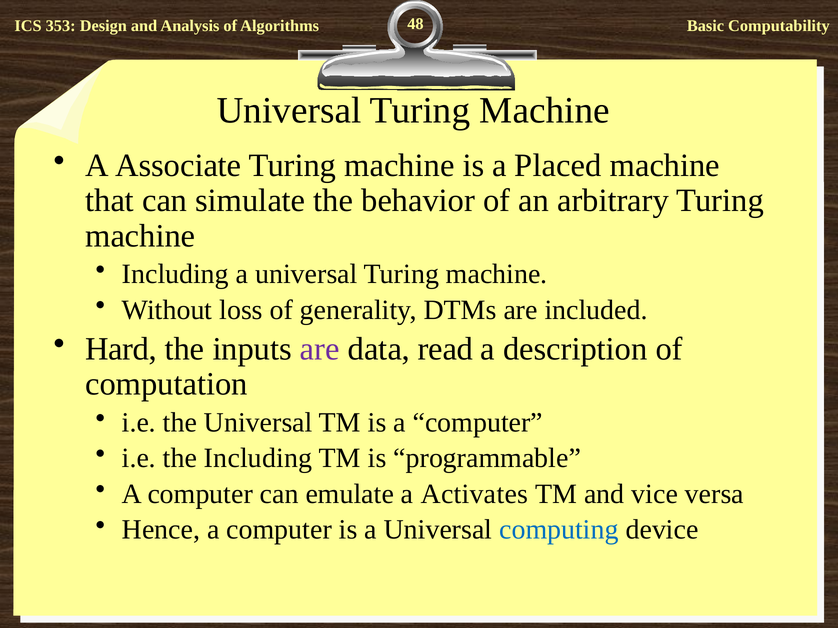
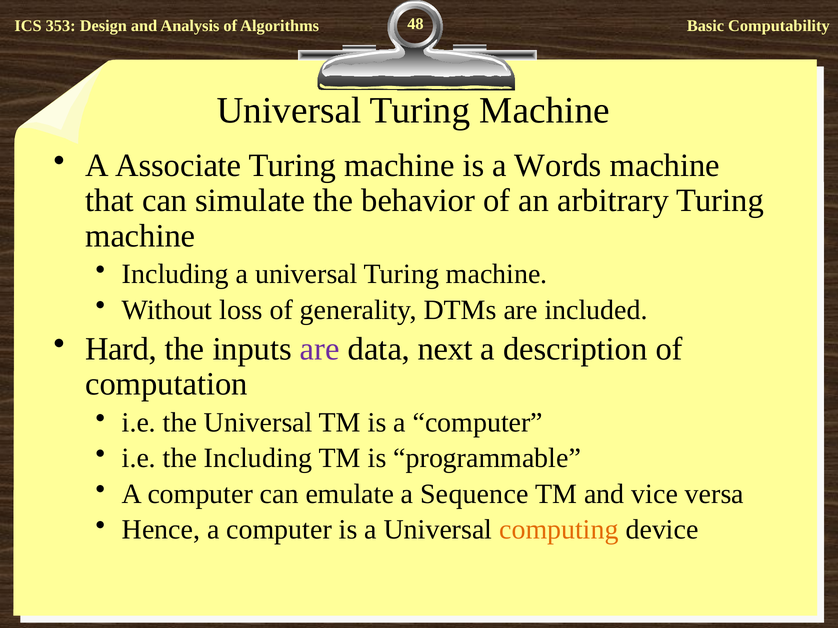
Placed: Placed -> Words
read: read -> next
Activates: Activates -> Sequence
computing colour: blue -> orange
